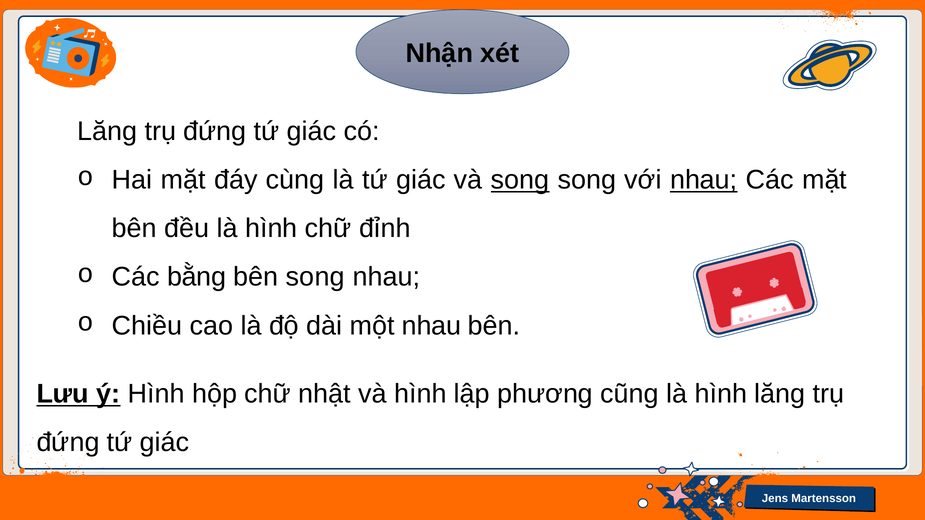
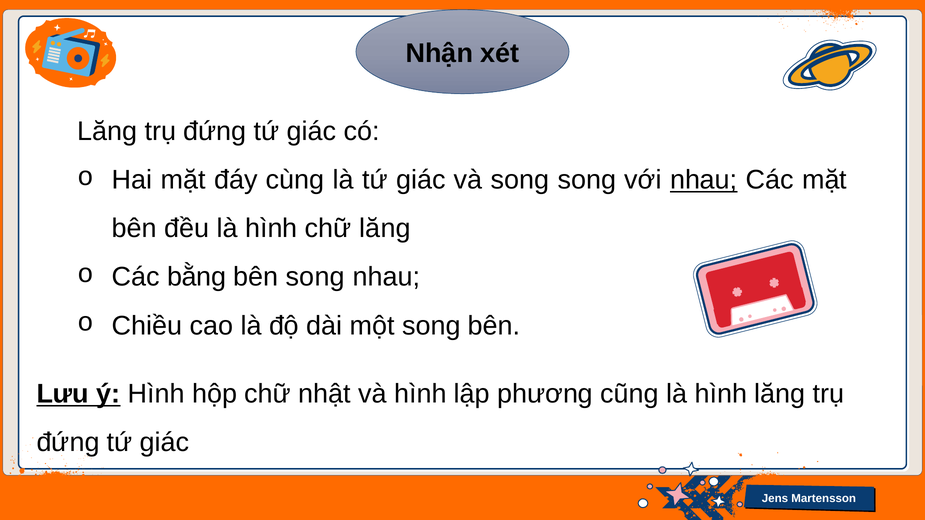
song at (520, 180) underline: present -> none
chữ đỉnh: đỉnh -> lăng
một nhau: nhau -> song
